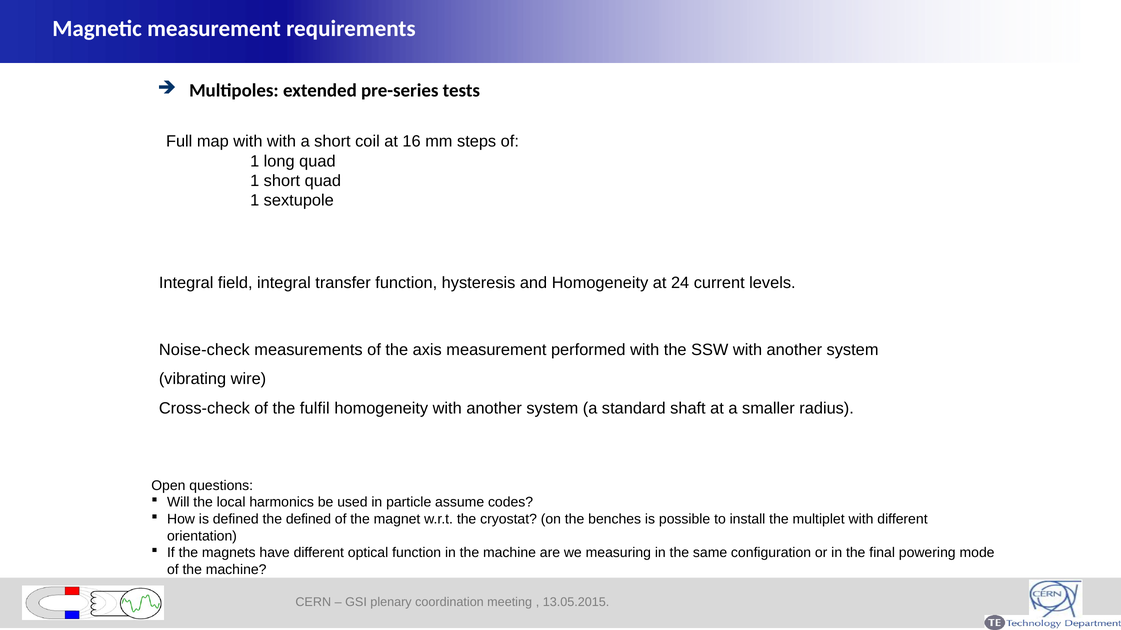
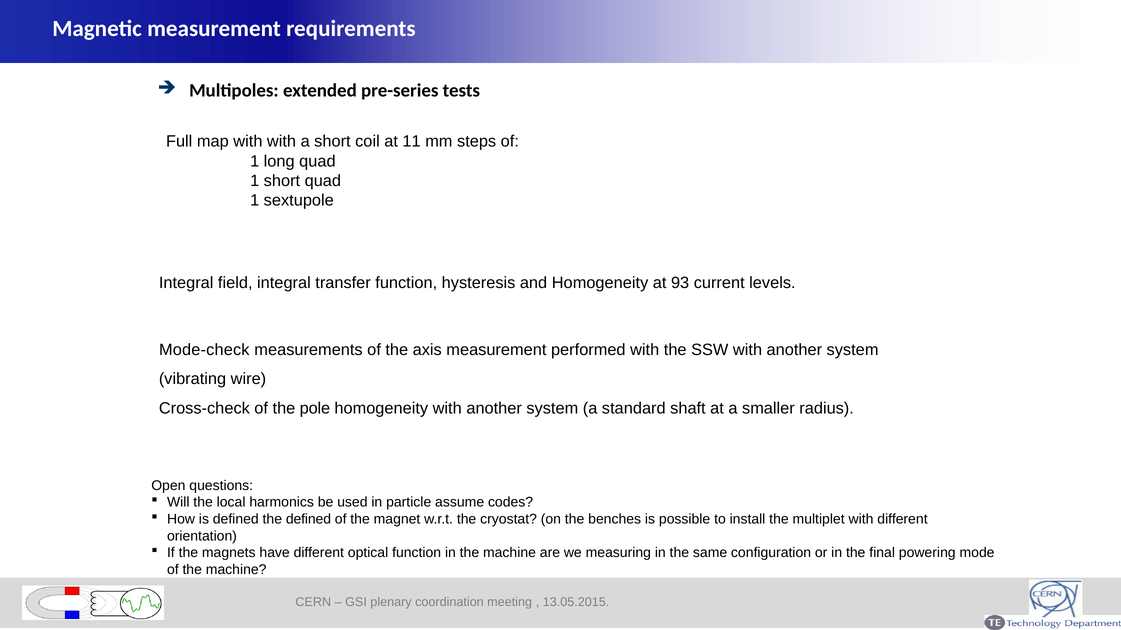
16: 16 -> 11
24: 24 -> 93
Noise-check: Noise-check -> Mode-check
fulfil: fulfil -> pole
